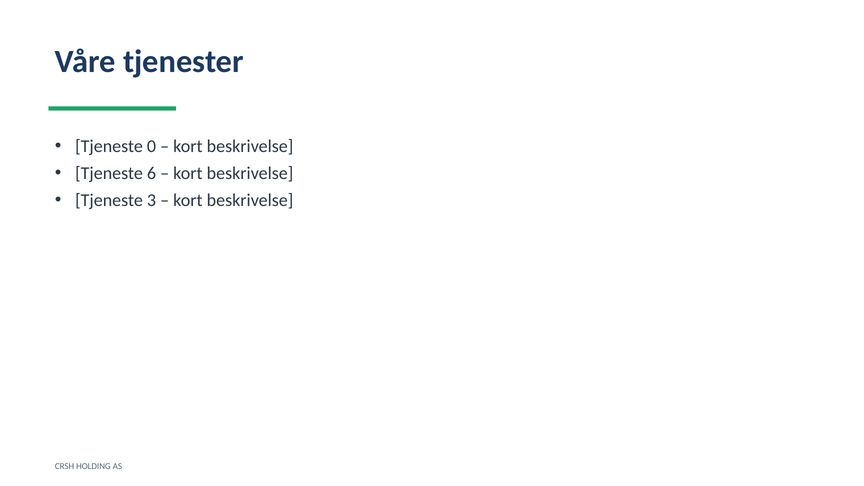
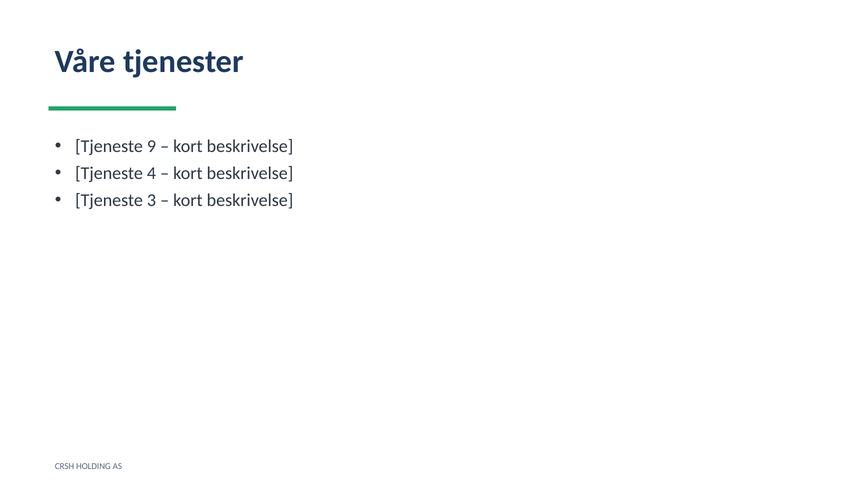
0: 0 -> 9
6: 6 -> 4
